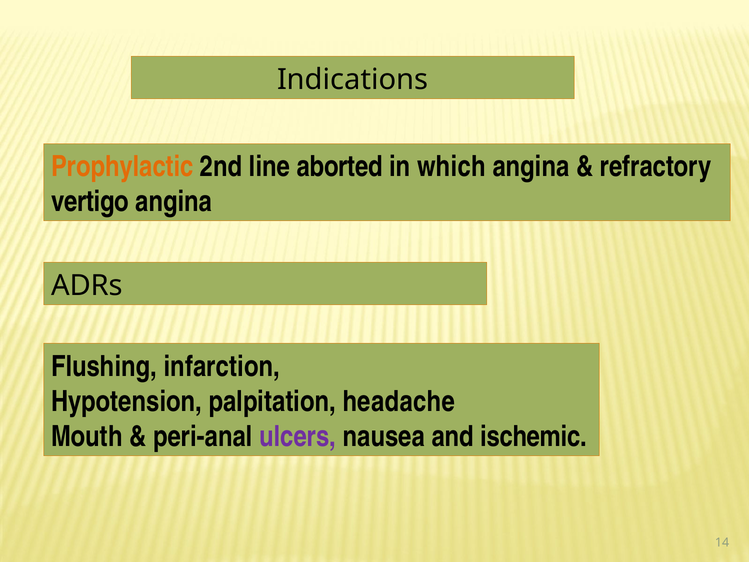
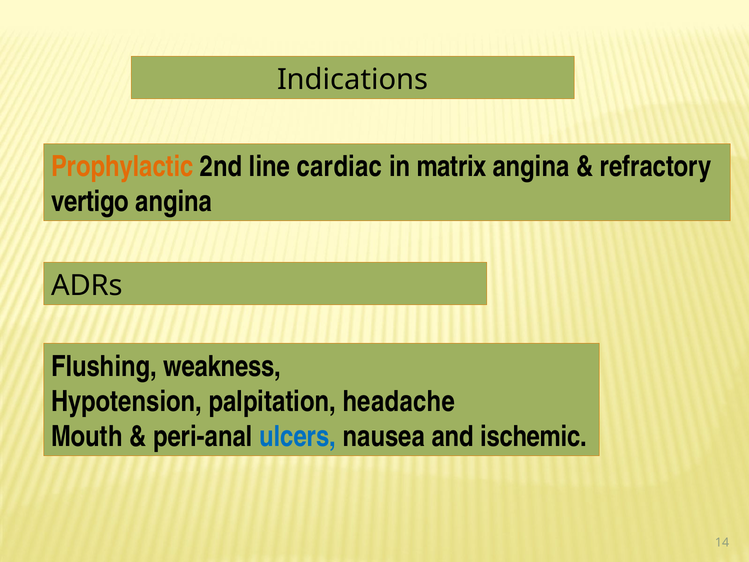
aborted: aborted -> cardiac
which: which -> matrix
infarction: infarction -> weakness
ulcers colour: purple -> blue
